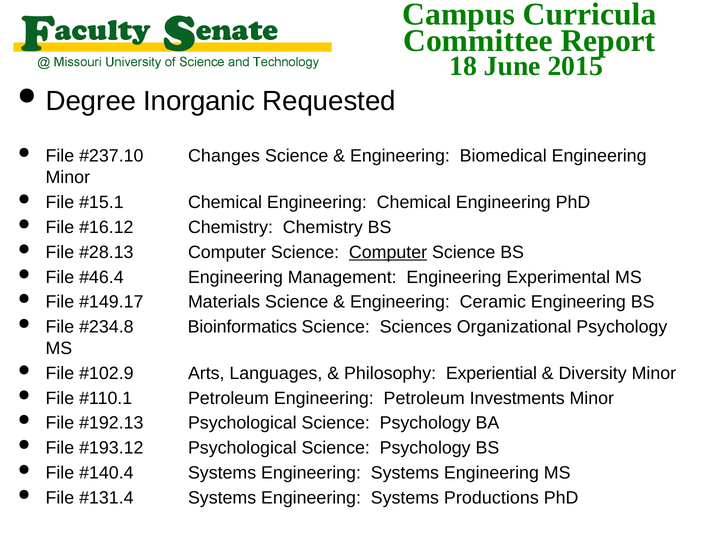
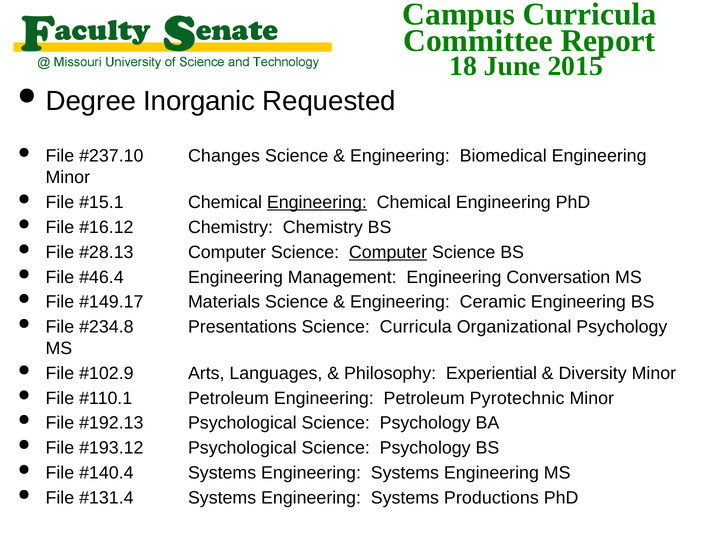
Engineering at (317, 202) underline: none -> present
Experimental: Experimental -> Conversation
Bioinformatics: Bioinformatics -> Presentations
Science Sciences: Sciences -> Curricula
Investments: Investments -> Pyrotechnic
